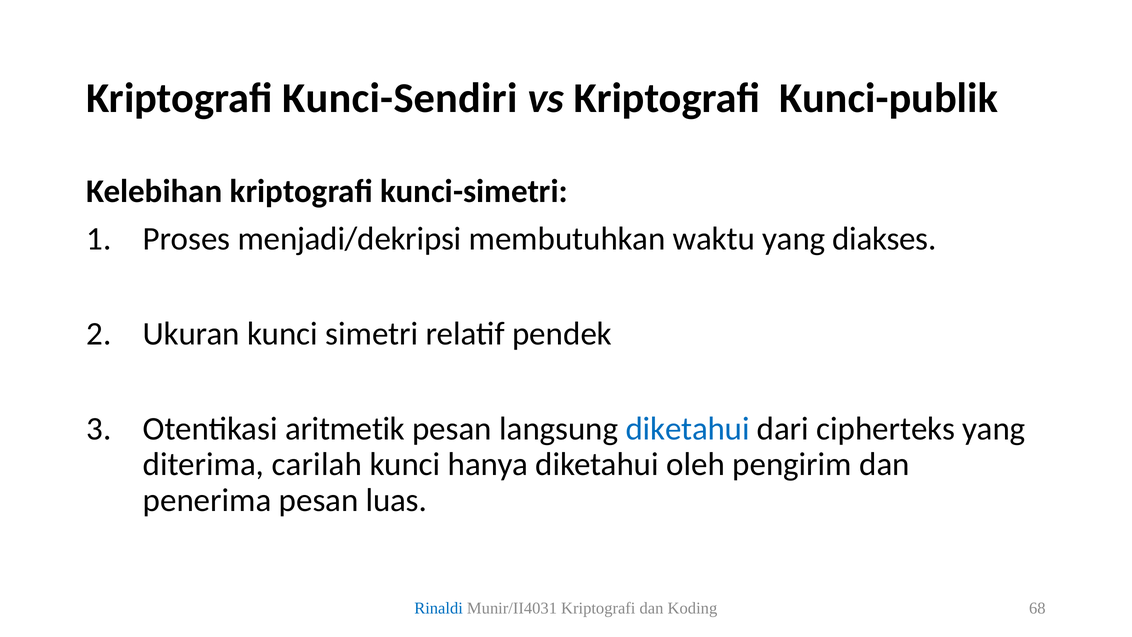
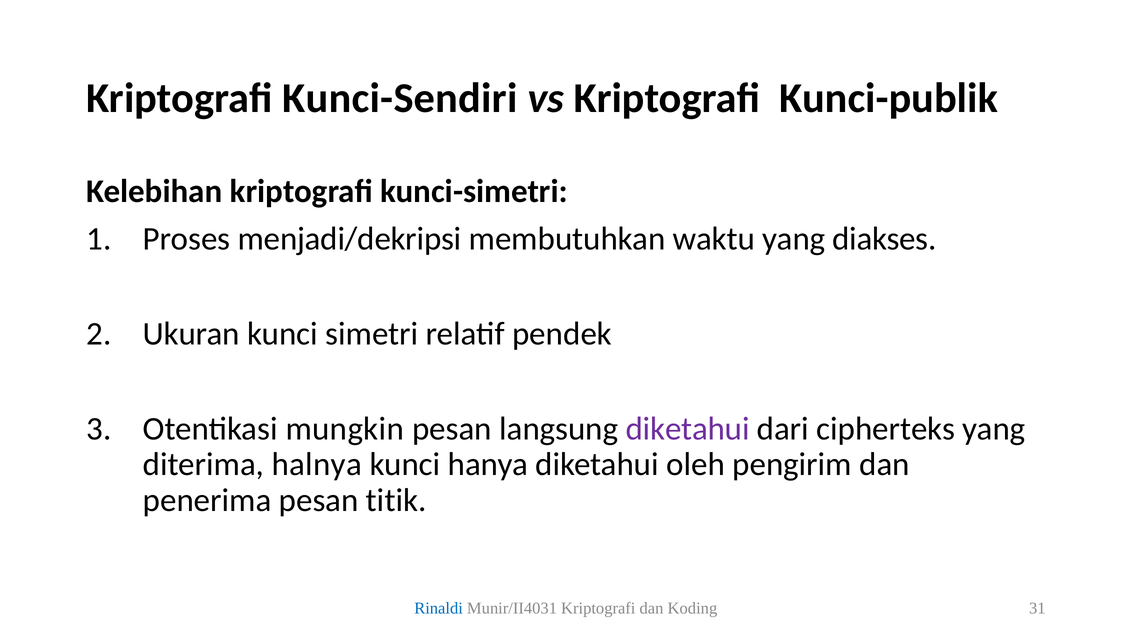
aritmetik: aritmetik -> mungkin
diketahui at (688, 429) colour: blue -> purple
carilah: carilah -> halnya
luas: luas -> titik
68: 68 -> 31
